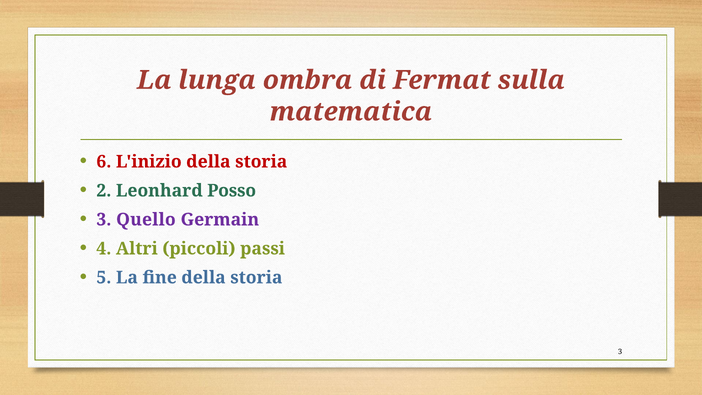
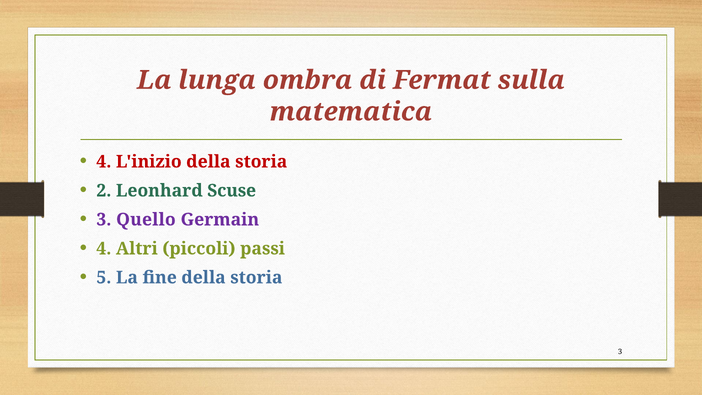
6 at (104, 162): 6 -> 4
Posso: Posso -> Scuse
